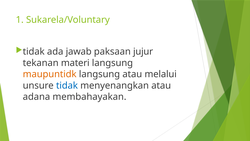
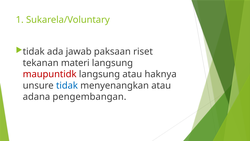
jujur: jujur -> riset
maupuntidk colour: orange -> red
melalui: melalui -> haknya
membahayakan: membahayakan -> pengembangan
